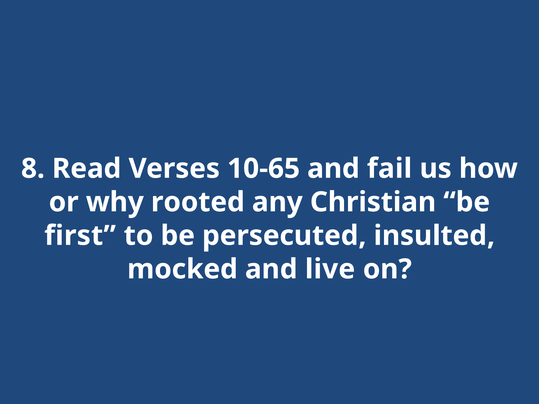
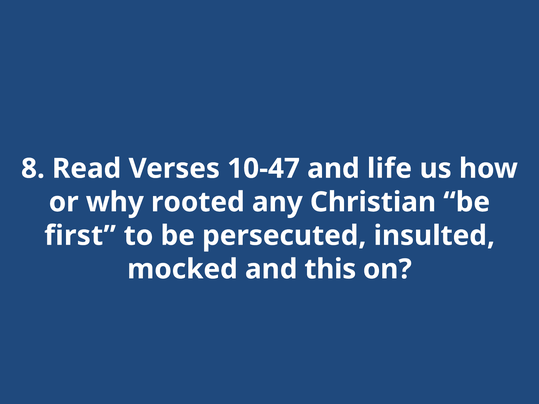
10-65: 10-65 -> 10-47
fail: fail -> life
live: live -> this
